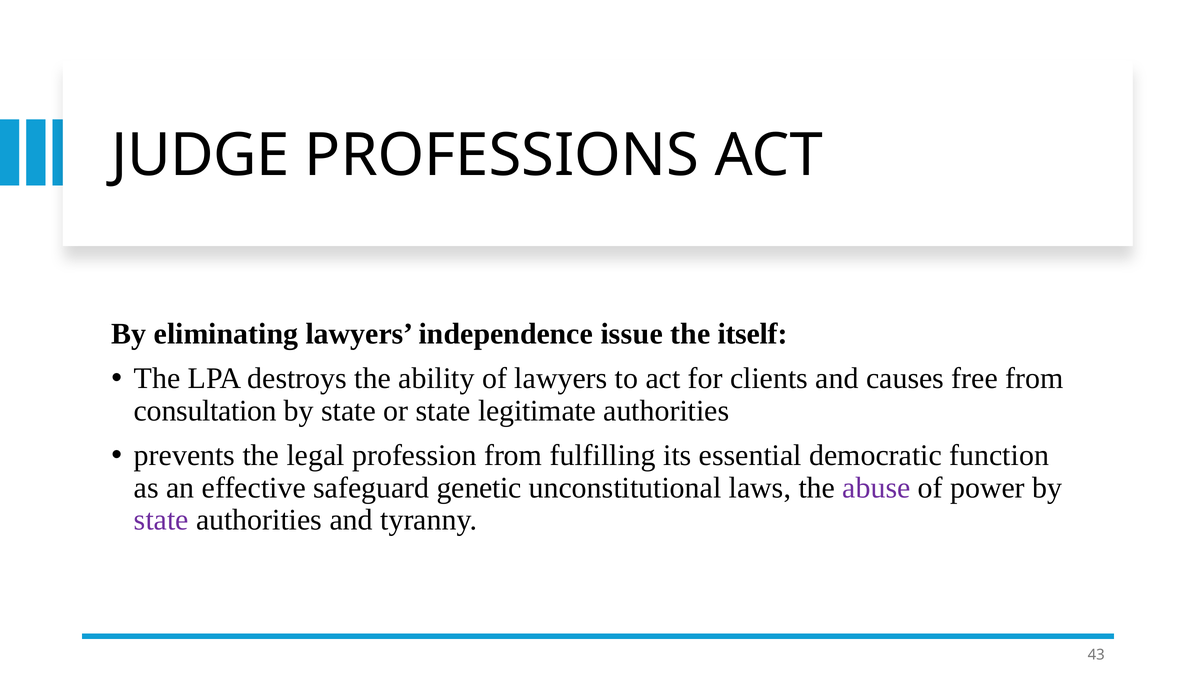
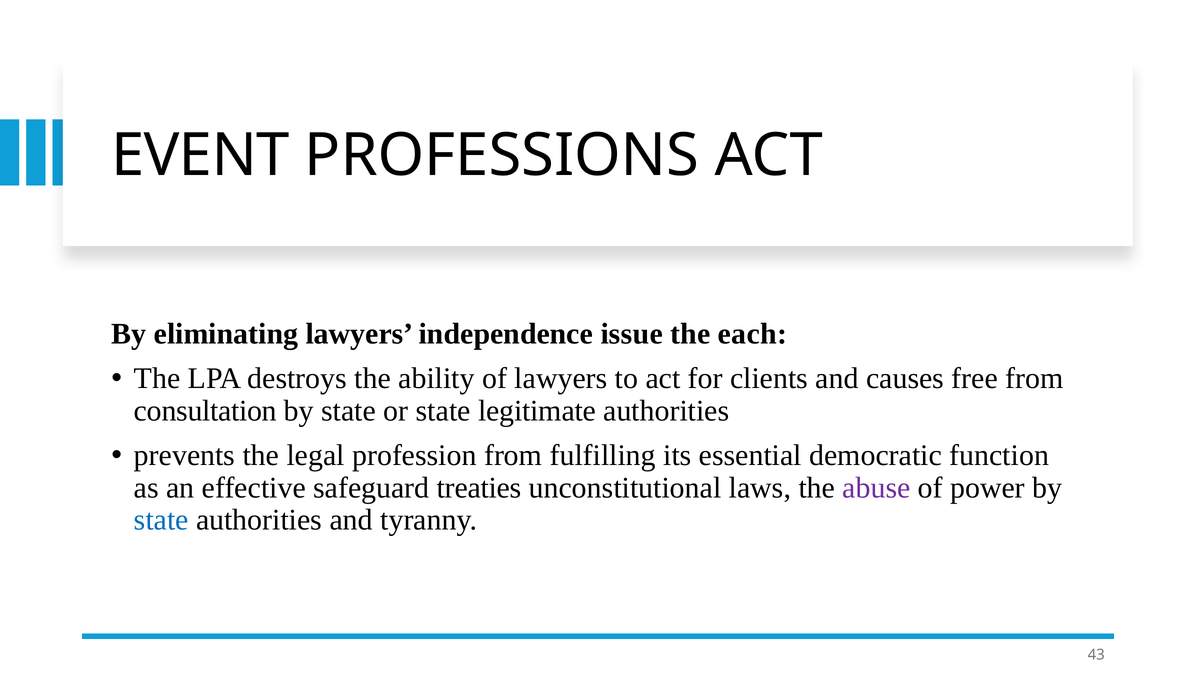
JUDGE: JUDGE -> EVENT
itself: itself -> each
genetic: genetic -> treaties
state at (161, 520) colour: purple -> blue
